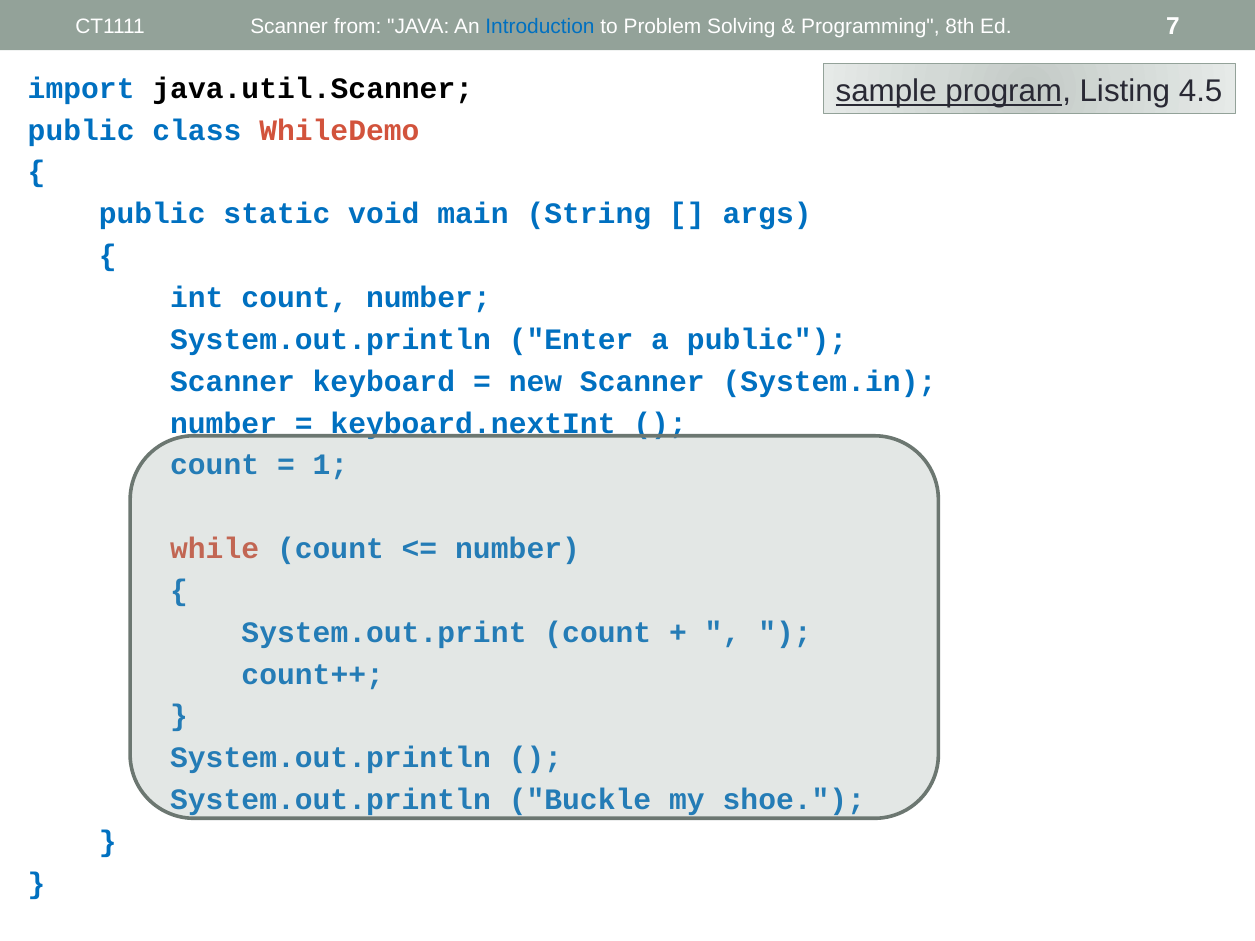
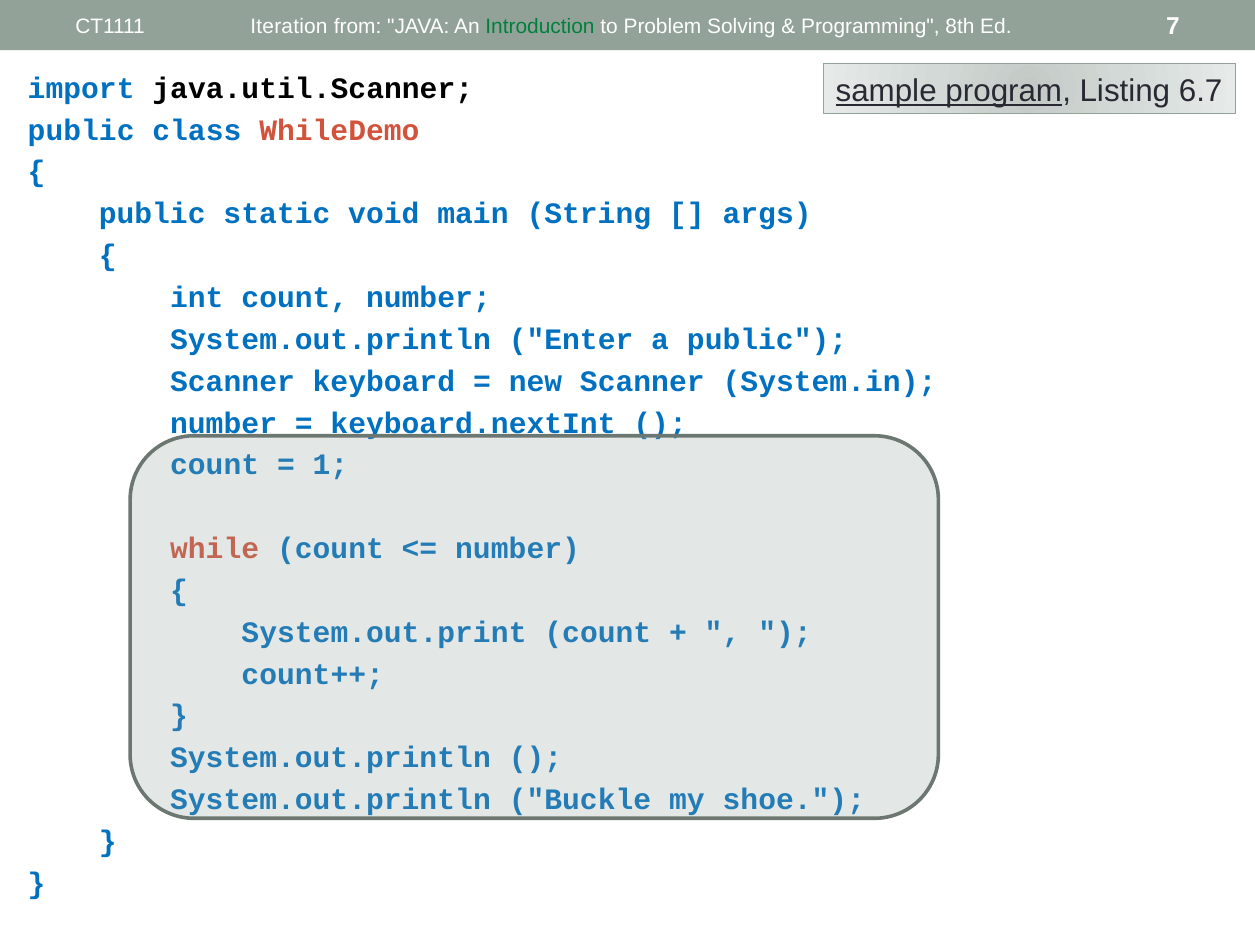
CT1111 Scanner: Scanner -> Iteration
Introduction colour: blue -> green
4.5: 4.5 -> 6.7
